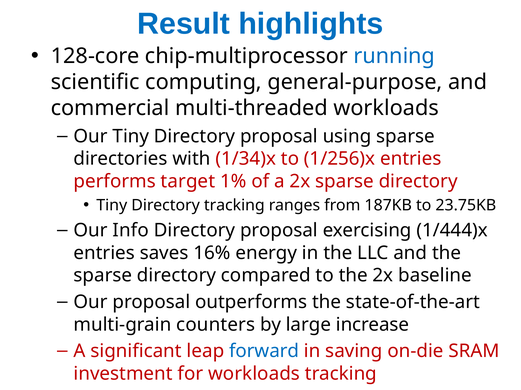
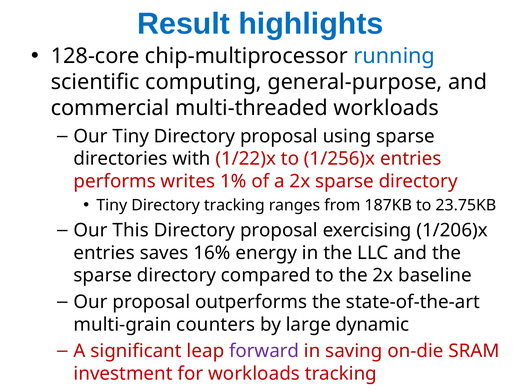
1/34)x: 1/34)x -> 1/22)x
target: target -> writes
Info: Info -> This
1/444)x: 1/444)x -> 1/206)x
increase: increase -> dynamic
forward colour: blue -> purple
